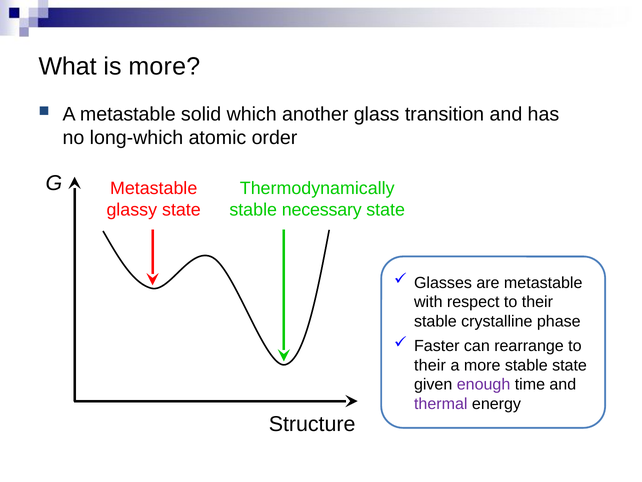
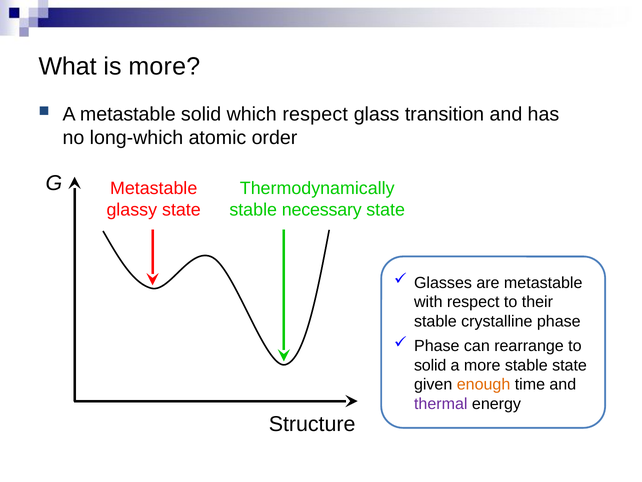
which another: another -> respect
Faster at (437, 346): Faster -> Phase
their at (430, 365): their -> solid
enough colour: purple -> orange
